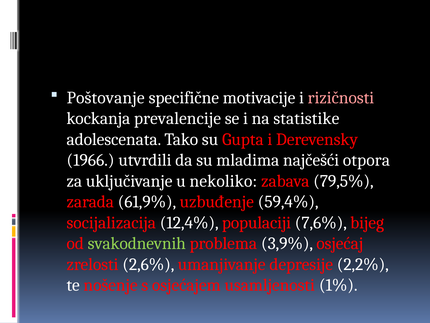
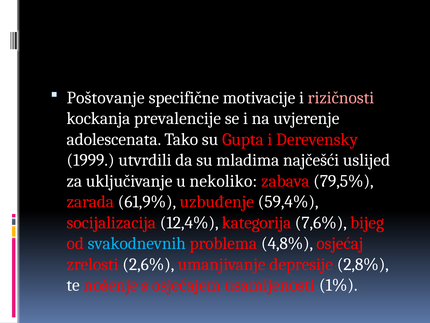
statistike: statistike -> uvjerenje
1966: 1966 -> 1999
otpora: otpora -> uslijed
populaciji: populaciji -> kategorija
svakodnevnih colour: light green -> light blue
3,9%: 3,9% -> 4,8%
2,2%: 2,2% -> 2,8%
